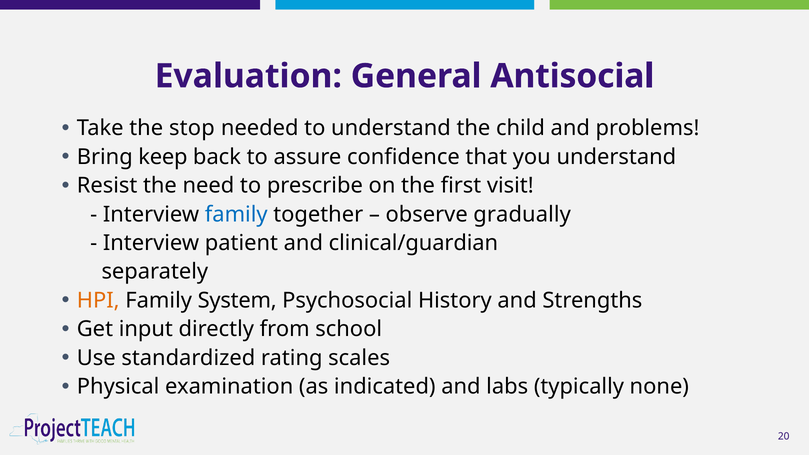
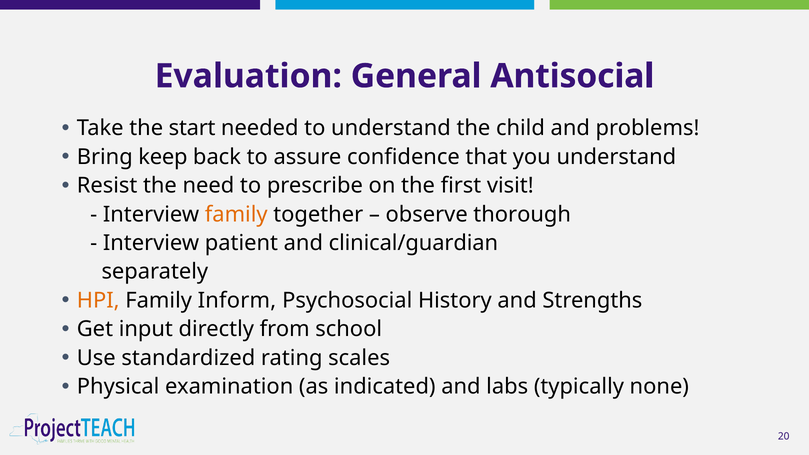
stop: stop -> start
family at (236, 214) colour: blue -> orange
gradually: gradually -> thorough
System: System -> Inform
